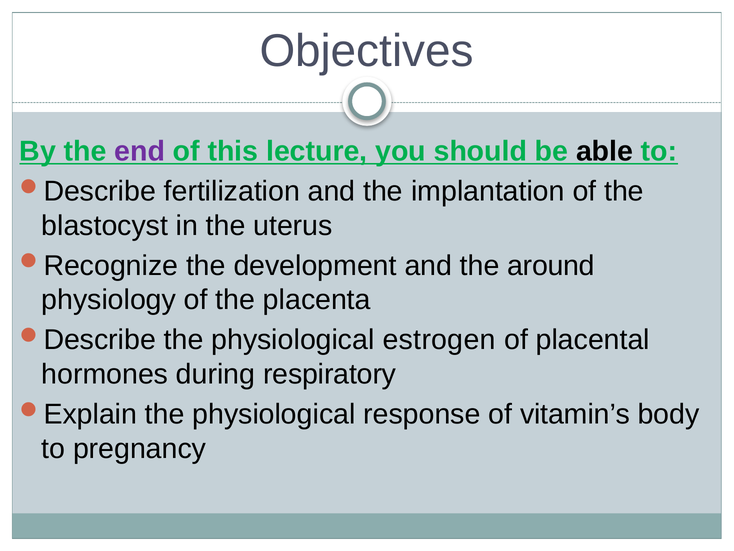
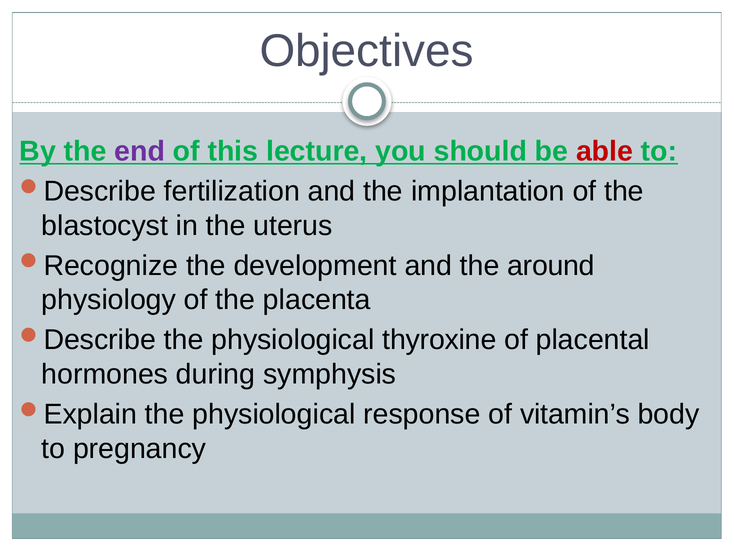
able colour: black -> red
estrogen: estrogen -> thyroxine
respiratory: respiratory -> symphysis
